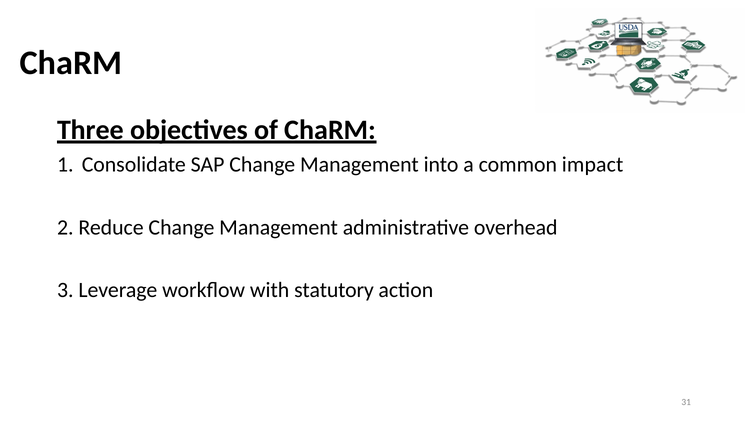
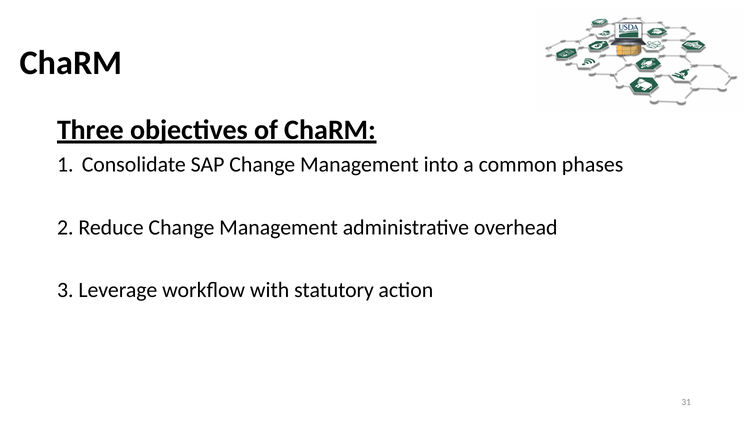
impact: impact -> phases
